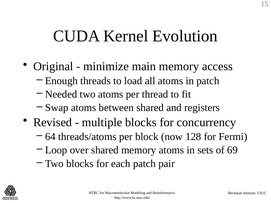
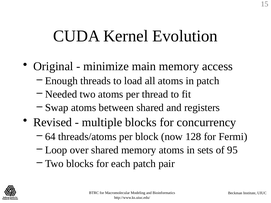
69: 69 -> 95
